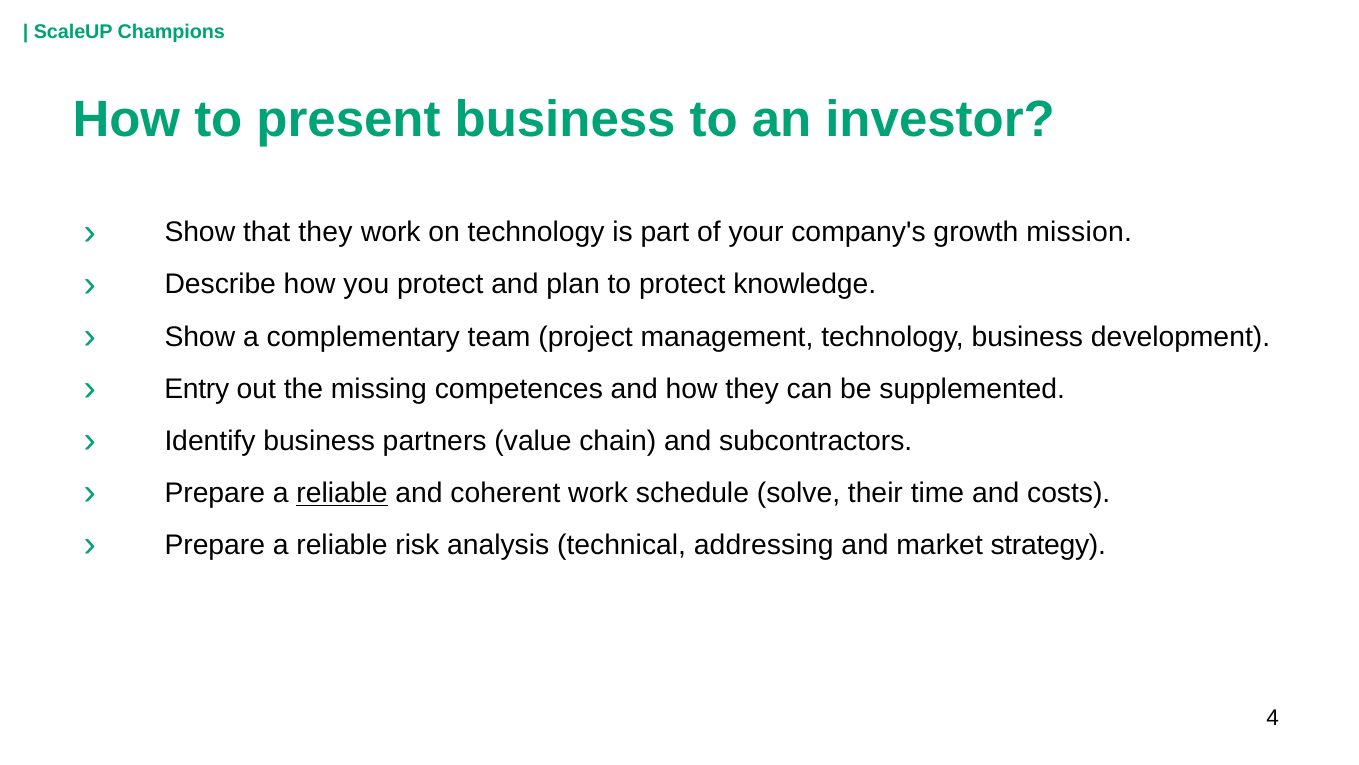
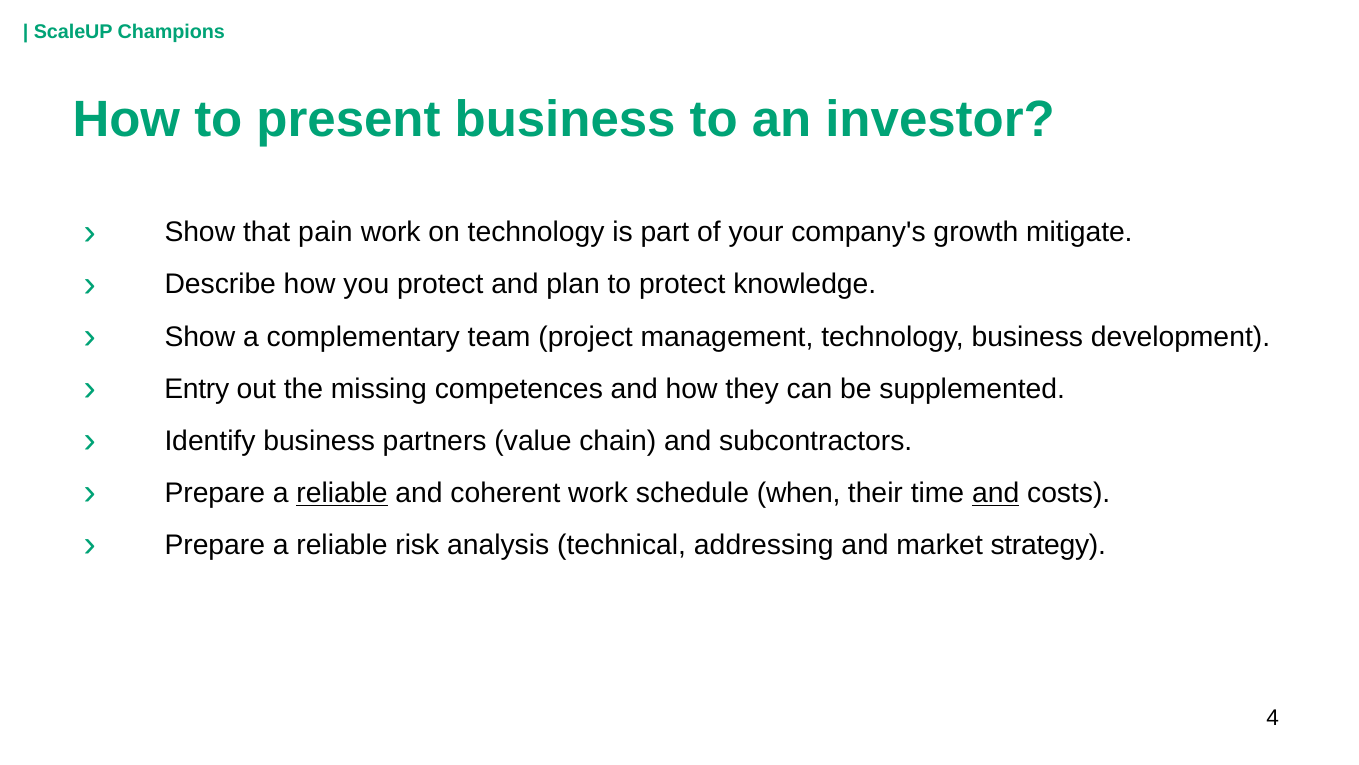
that they: they -> pain
mission: mission -> mitigate
solve: solve -> when
and at (996, 493) underline: none -> present
